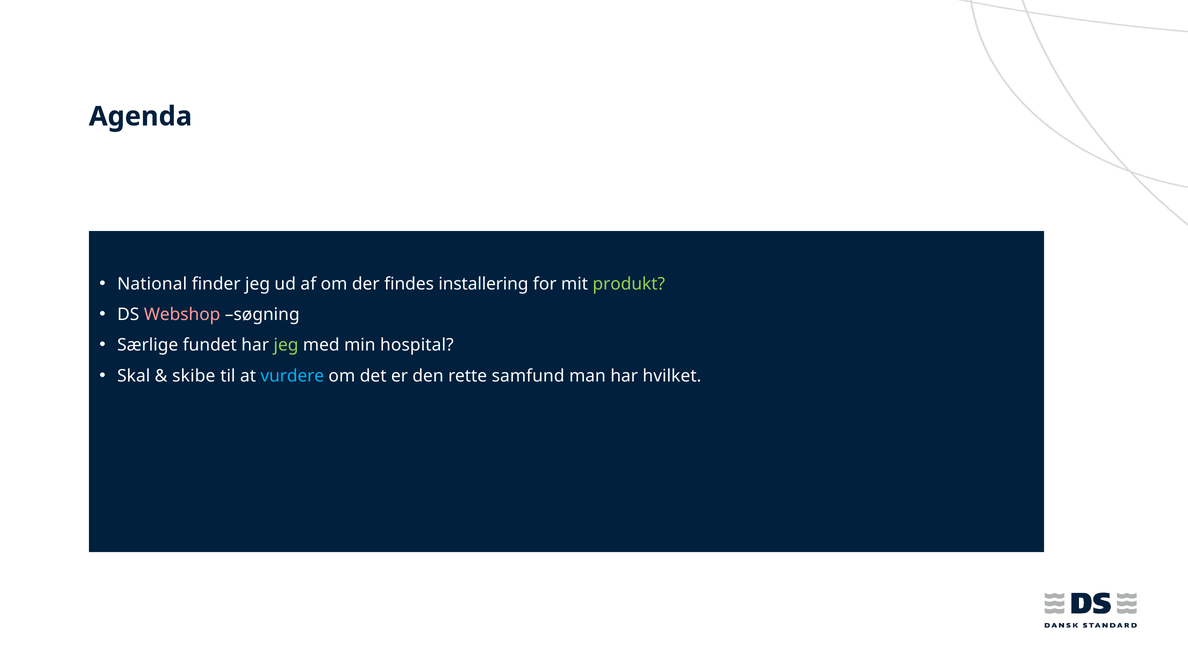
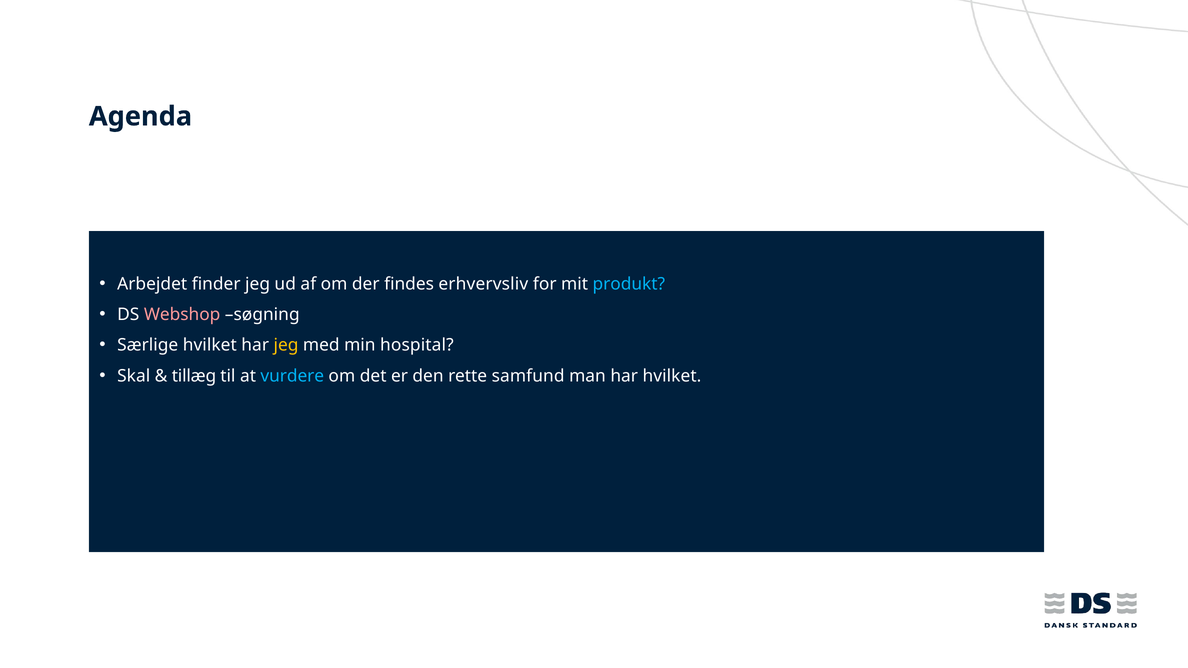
National: National -> Arbejdet
installering: installering -> erhvervsliv
produkt colour: light green -> light blue
Særlige fundet: fundet -> hvilket
jeg at (286, 345) colour: light green -> yellow
skibe: skibe -> tillæg
